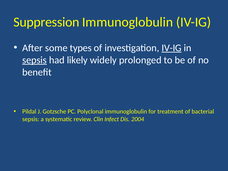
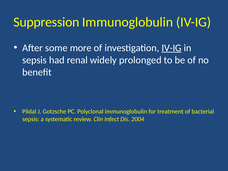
types: types -> more
sepsis at (35, 60) underline: present -> none
likely: likely -> renal
